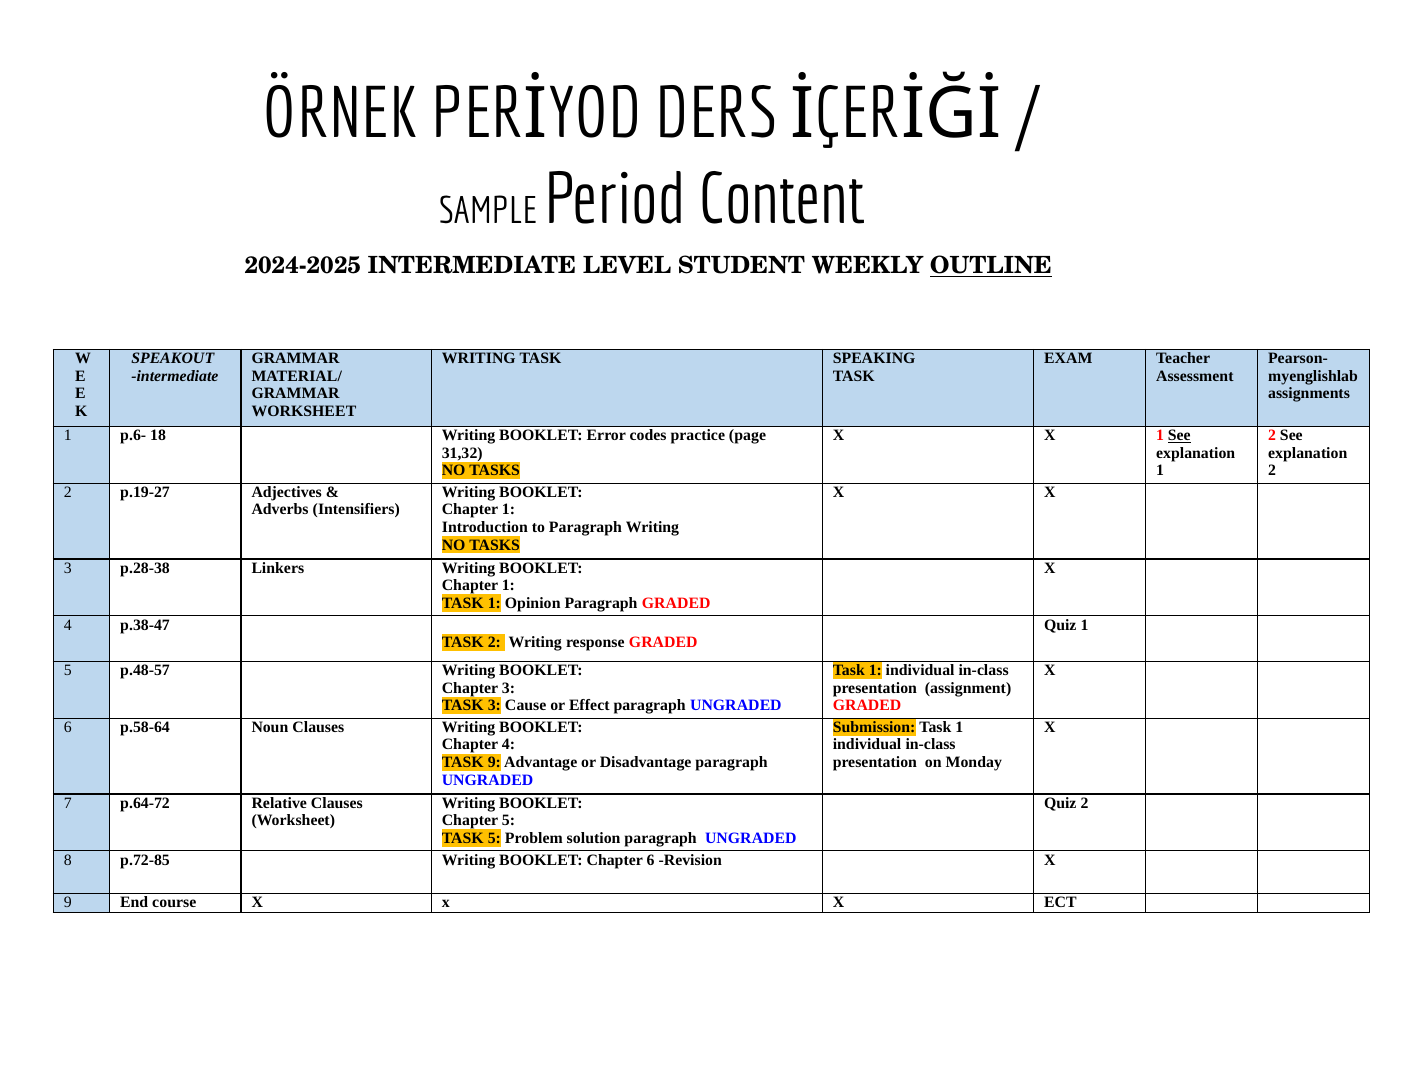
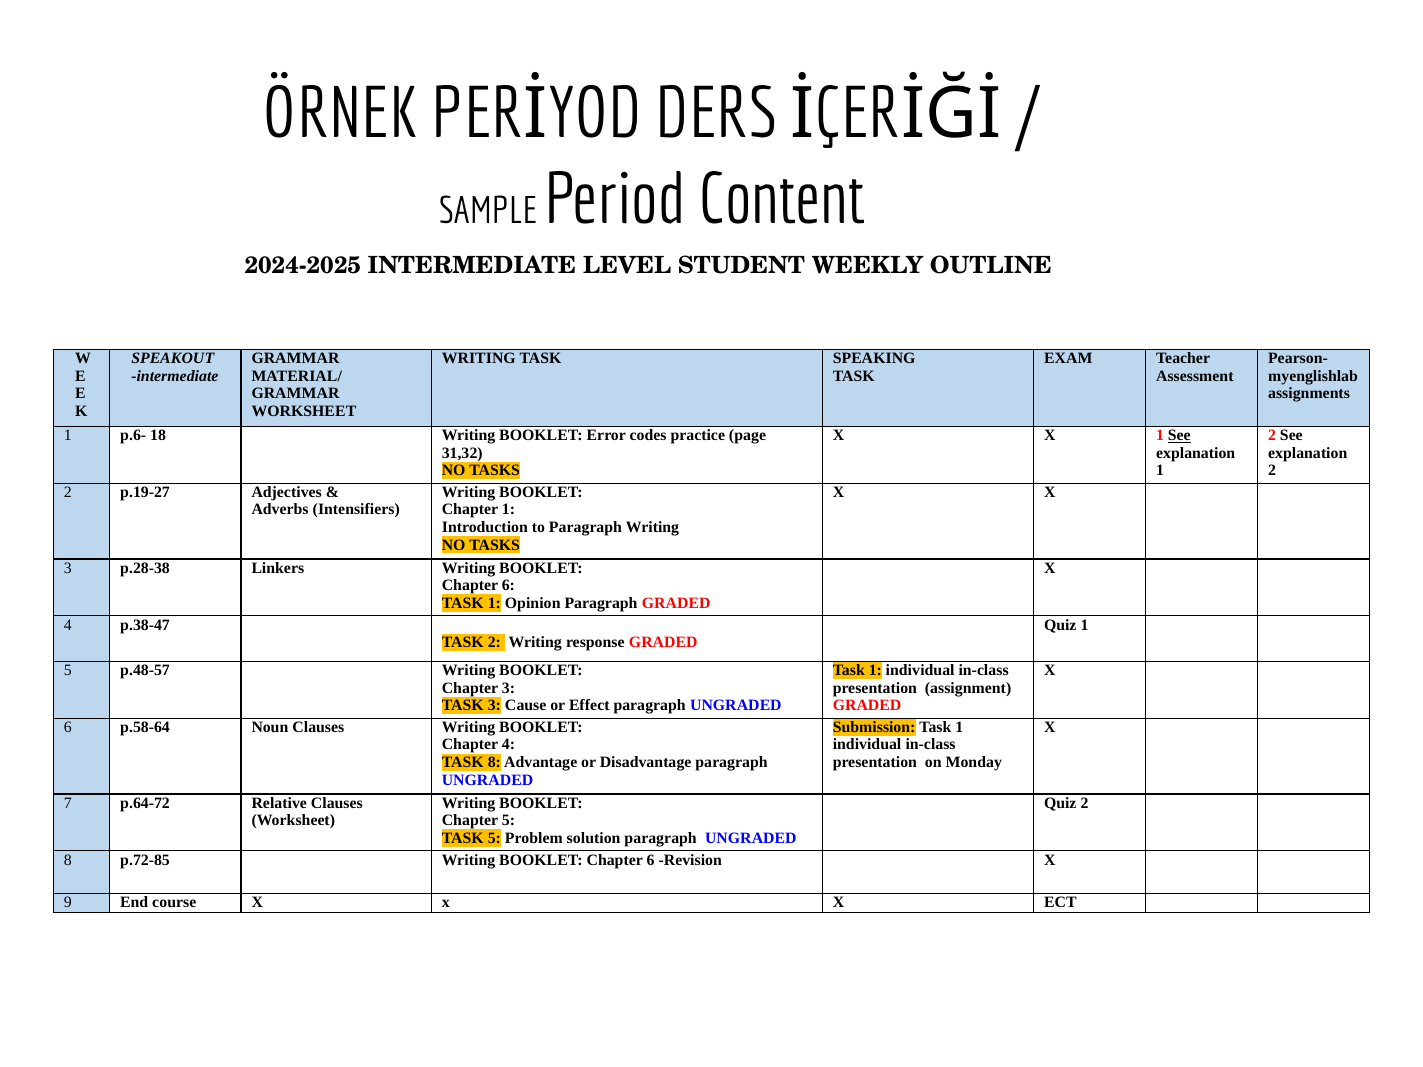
OUTLINE underline: present -> none
1 at (508, 586): 1 -> 6
TASK 9: 9 -> 8
